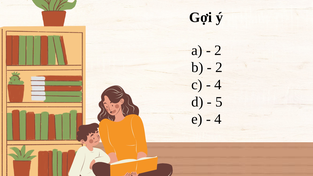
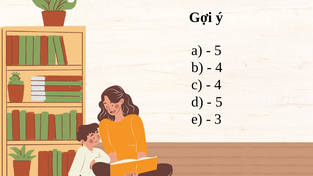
2 at (218, 50): 2 -> 5
2 at (219, 68): 2 -> 4
4 at (218, 119): 4 -> 3
